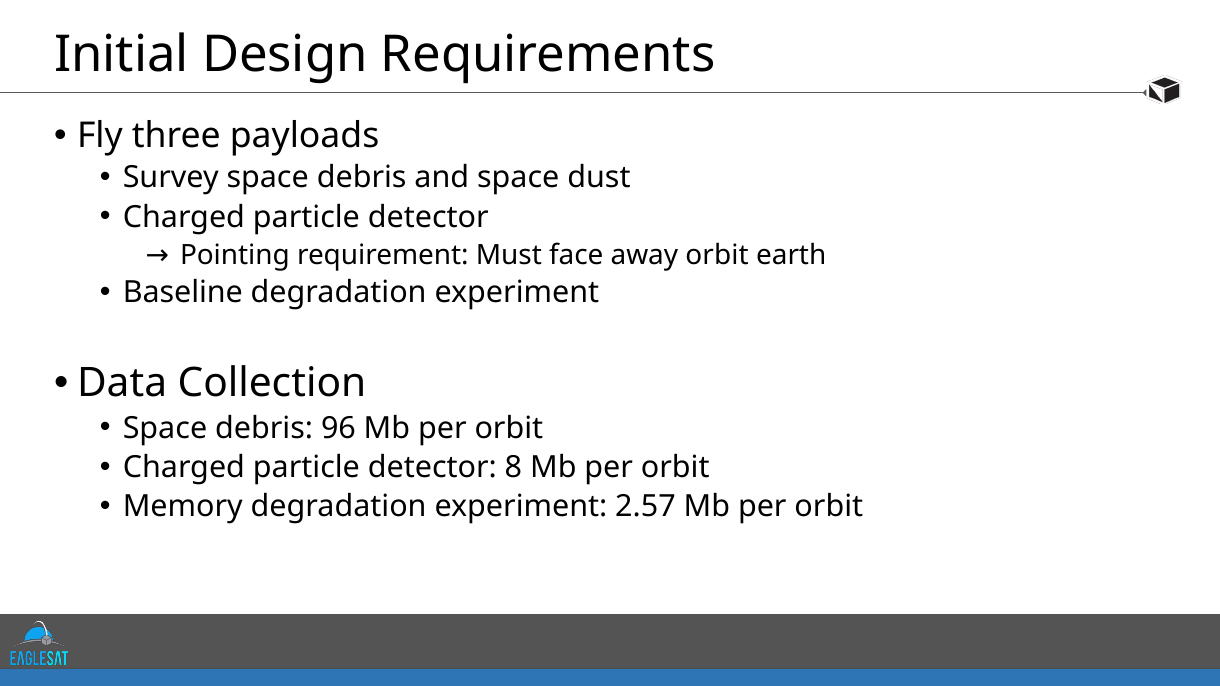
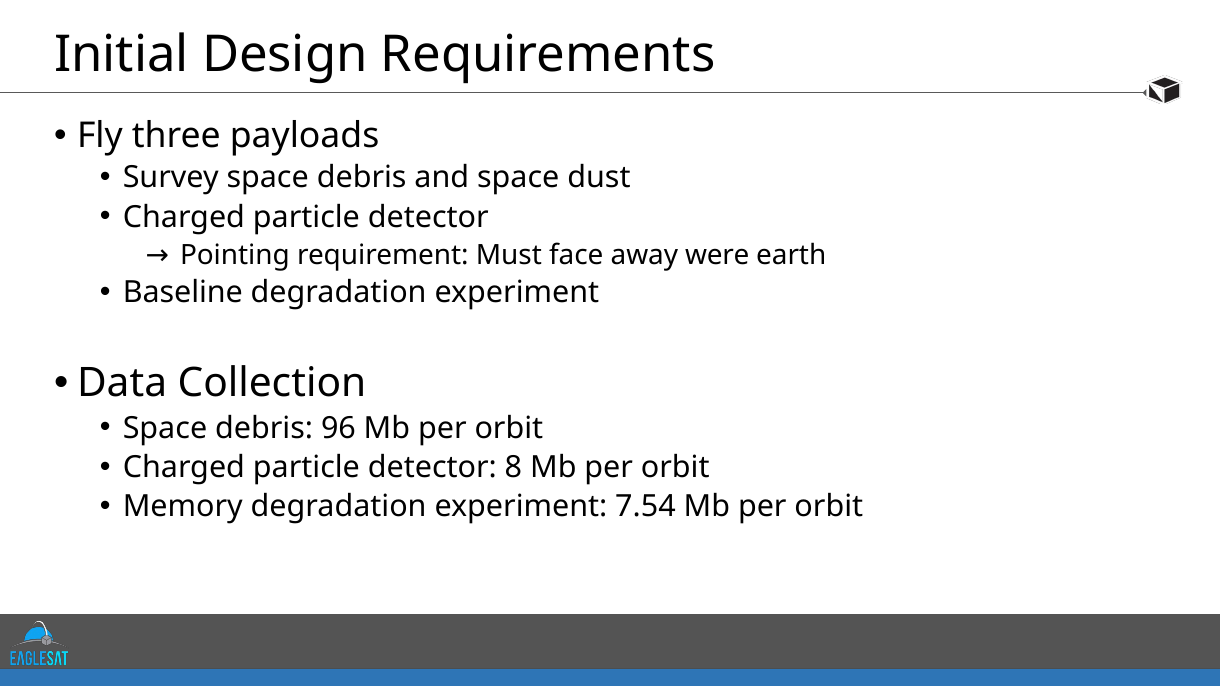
away orbit: orbit -> were
2.57: 2.57 -> 7.54
